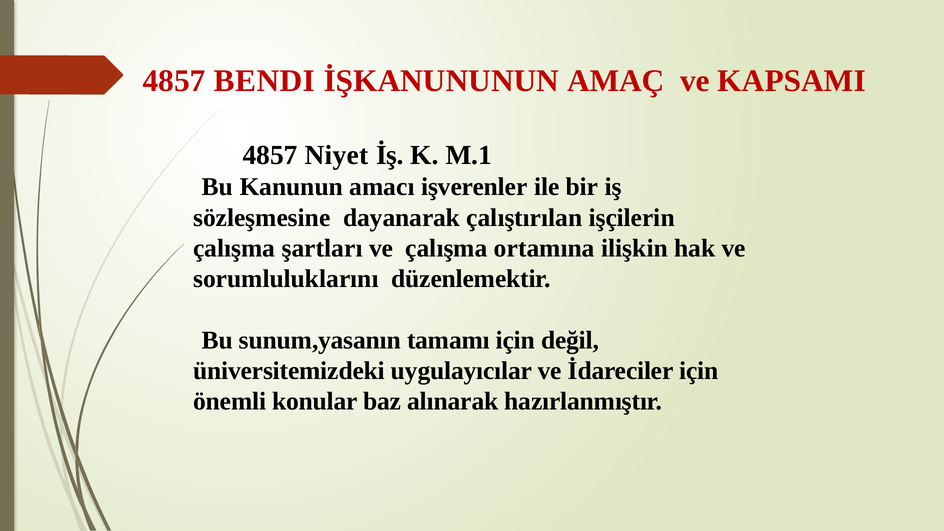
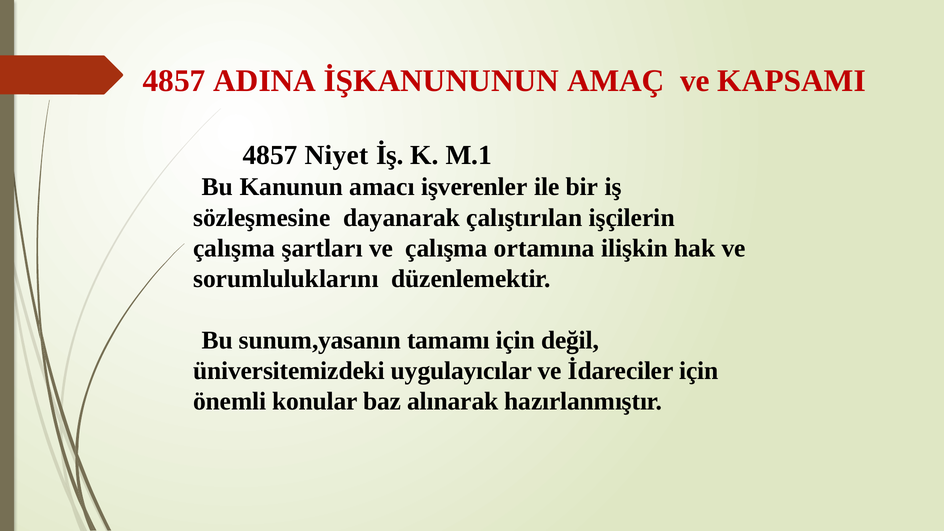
BENDI: BENDI -> ADINA
